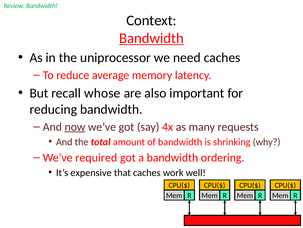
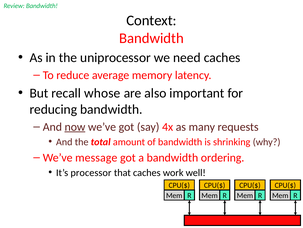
Bandwidth at (151, 38) underline: present -> none
required: required -> message
expensive: expensive -> processor
